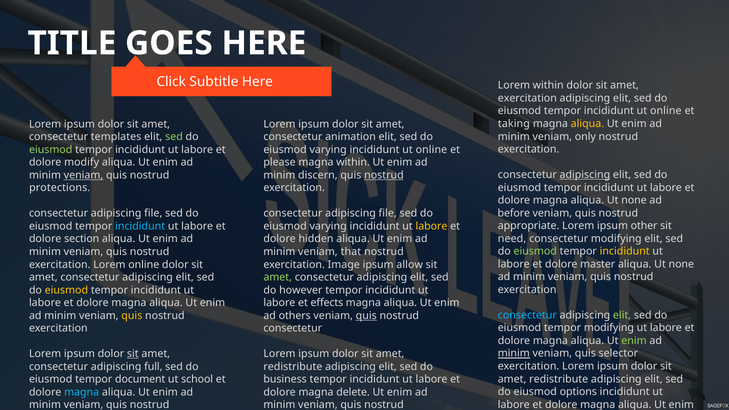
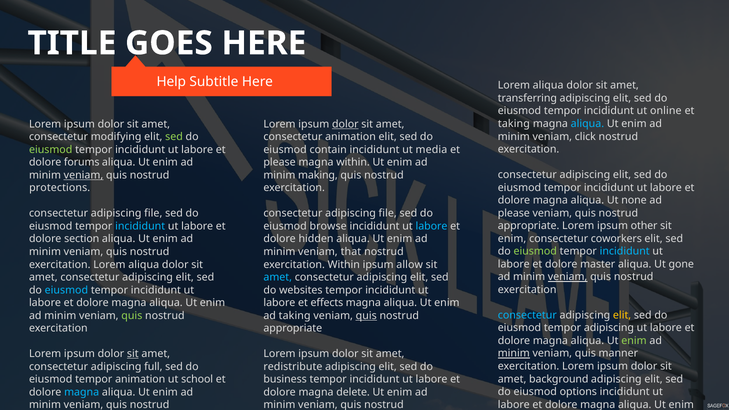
Click: Click -> Help
within at (548, 85): within -> aliqua
exercitation at (527, 98): exercitation -> transferring
aliqua at (587, 124) colour: yellow -> light blue
dolor at (345, 124) underline: none -> present
only: only -> click
templates: templates -> modifying
varying at (328, 150): varying -> contain
online at (431, 150): online -> media
modify: modify -> forums
adipiscing at (585, 175) underline: present -> none
discern: discern -> making
nostrud at (384, 175) underline: present -> none
before at (514, 213): before -> please
varying at (328, 226): varying -> browse
labore at (431, 226) colour: yellow -> light blue
need at (512, 239): need -> enim
consectetur modifying: modifying -> coworkers
incididunt at (625, 251) colour: yellow -> light blue
none at (681, 264): none -> gone
online at (144, 265): online -> aliqua
exercitation Image: Image -> Within
veniam at (568, 277) underline: none -> present
amet at (278, 277) colour: light green -> light blue
eiusmod at (66, 290) colour: yellow -> light blue
however: however -> websites
elit at (622, 315) colour: light green -> yellow
quis at (132, 316) colour: yellow -> light green
ad others: others -> taking
tempor modifying: modifying -> adipiscing
consectetur at (293, 328): consectetur -> appropriate
selector: selector -> manner
redistribute at (559, 379): redistribute -> background
tempor document: document -> animation
